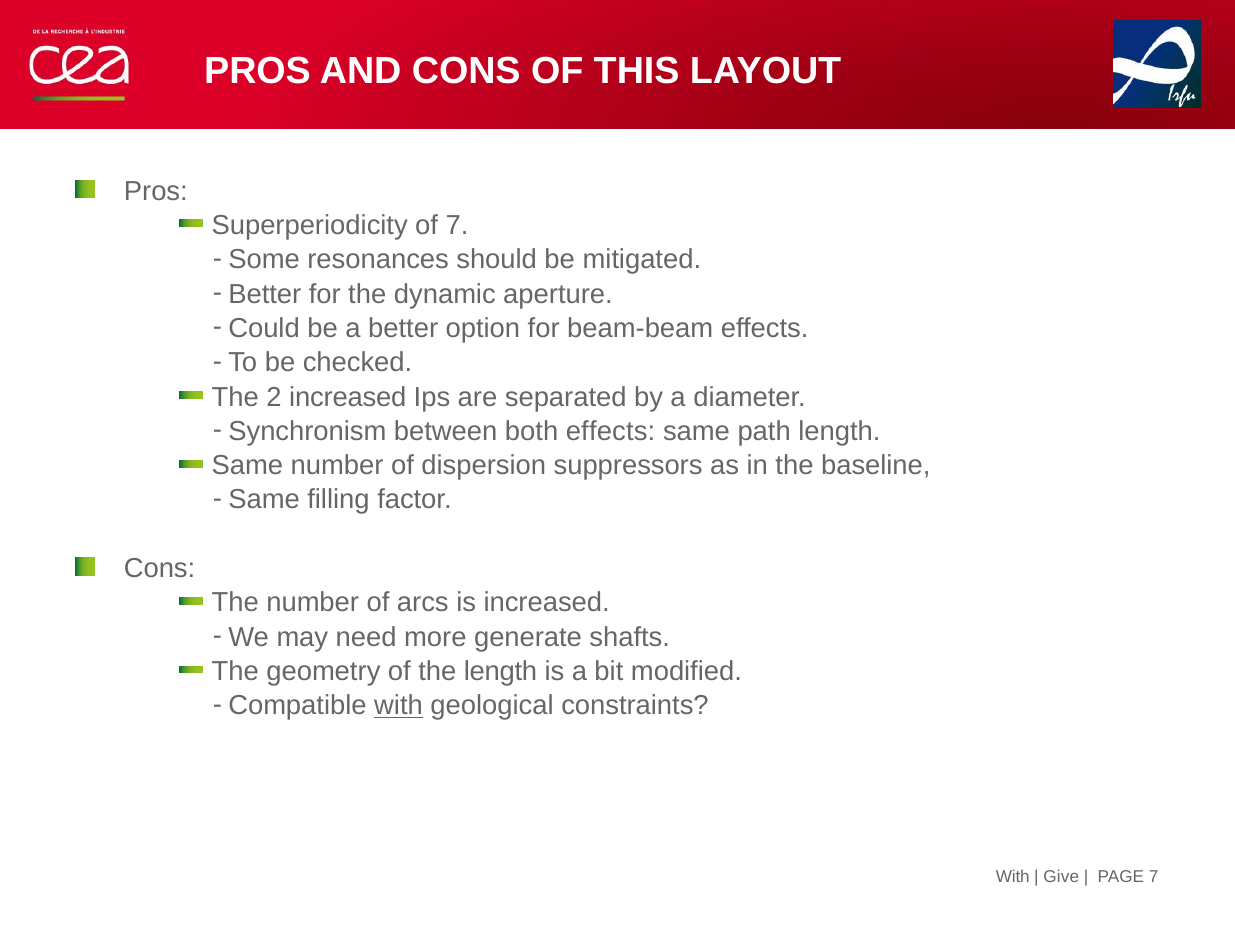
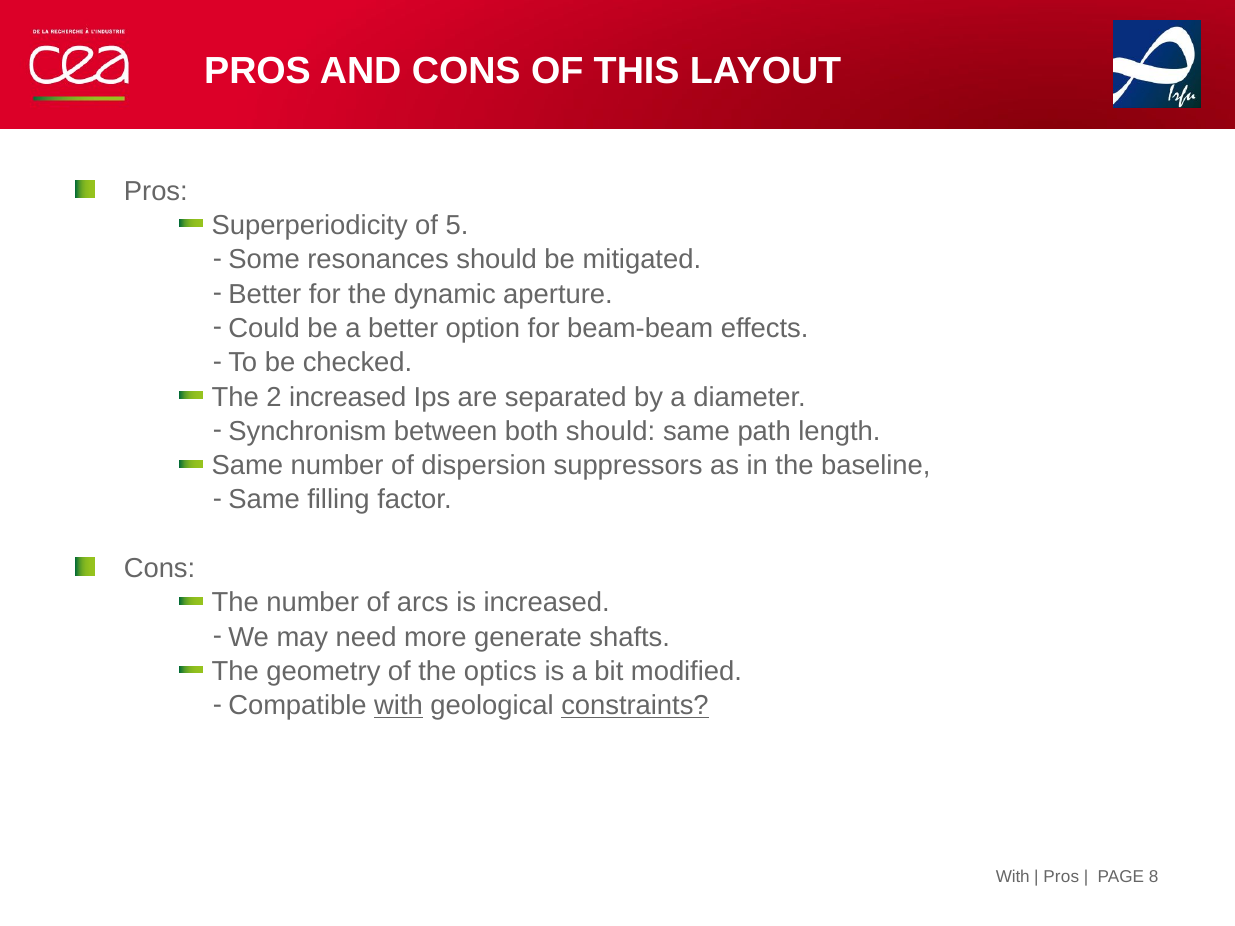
of 7: 7 -> 5
both effects: effects -> should
the length: length -> optics
constraints underline: none -> present
PAGE 7: 7 -> 8
Give at (1061, 877): Give -> Pros
